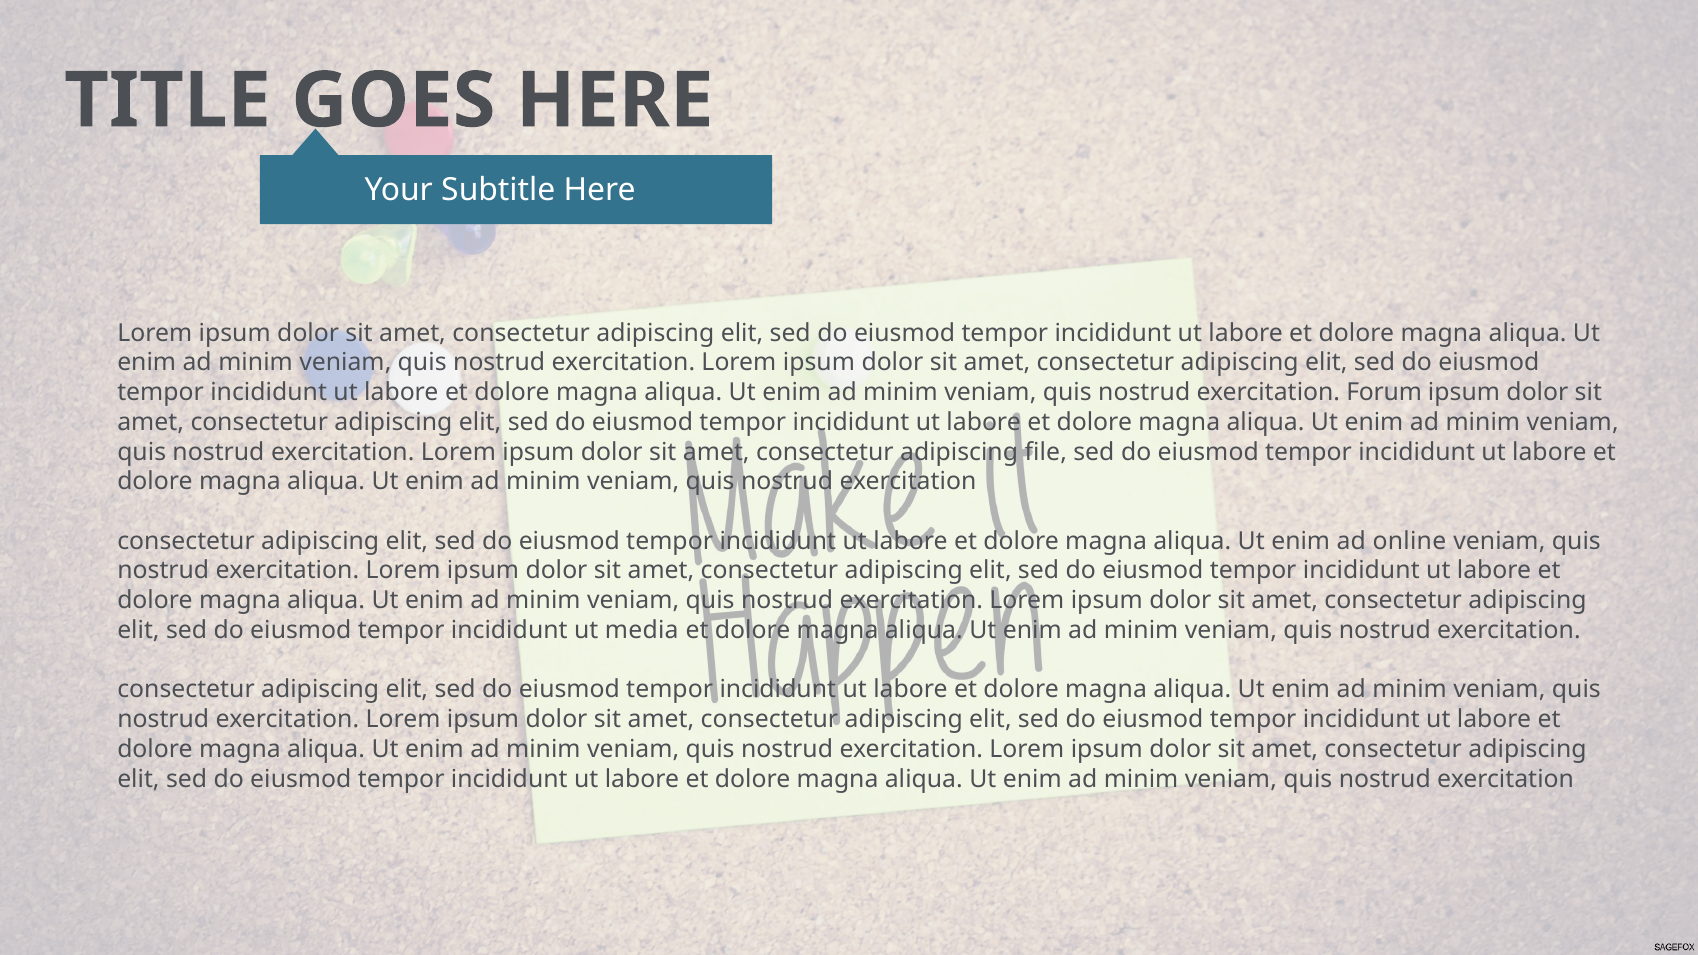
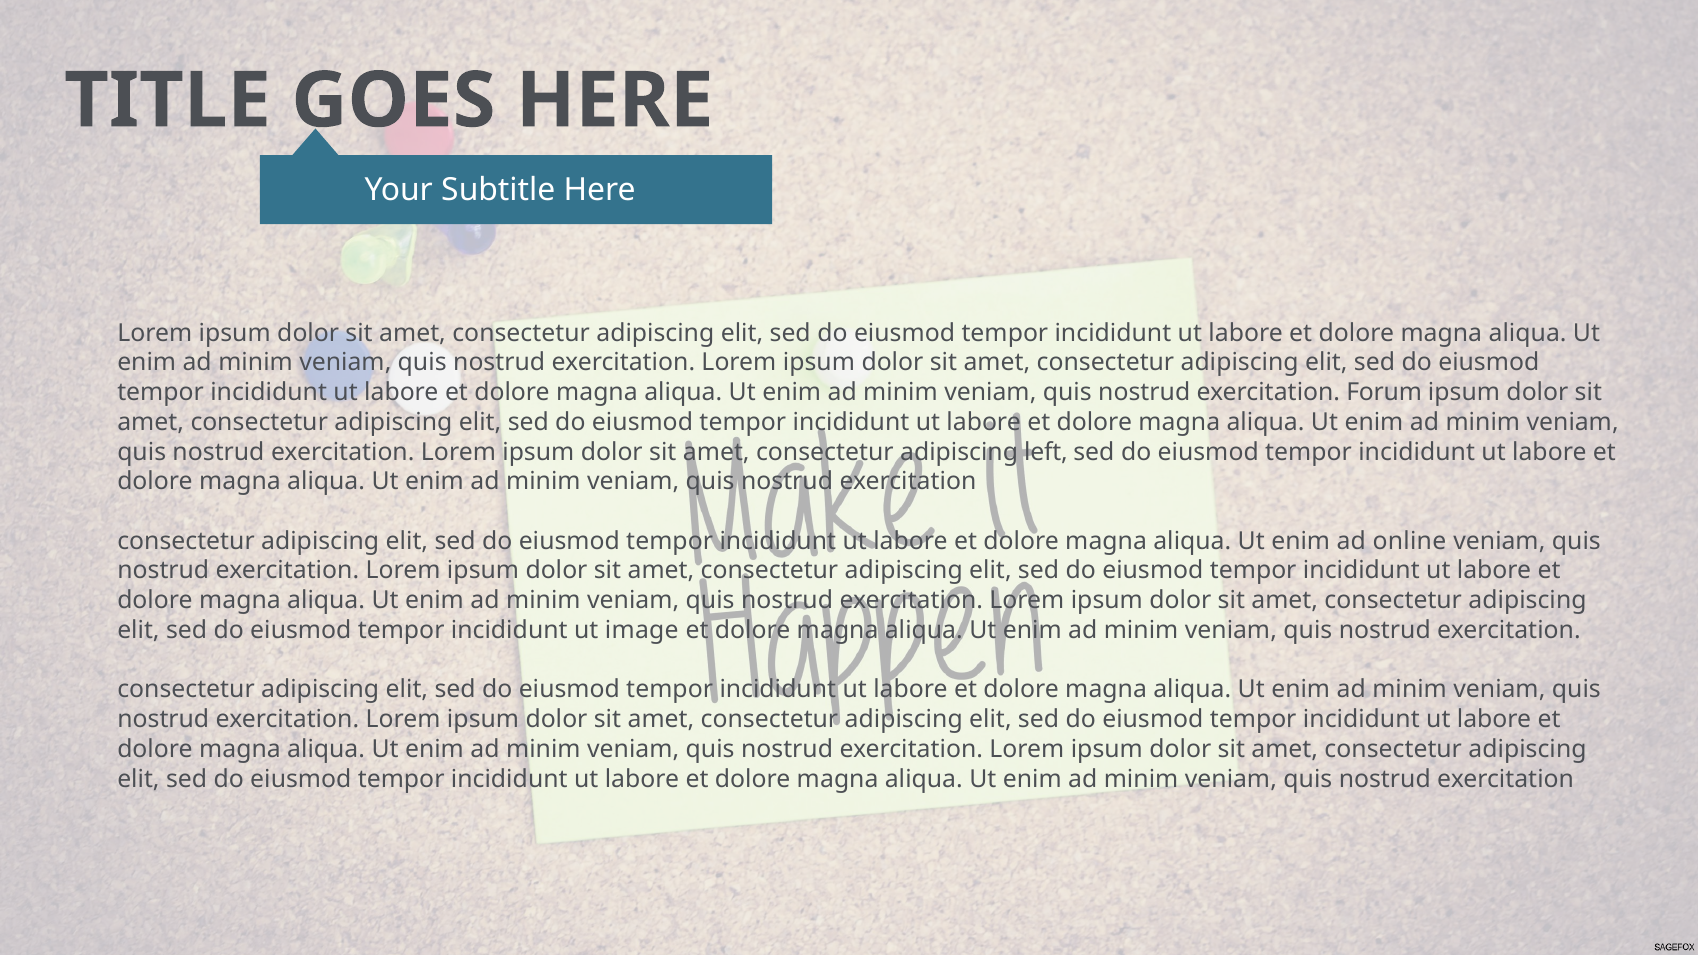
file: file -> left
media: media -> image
